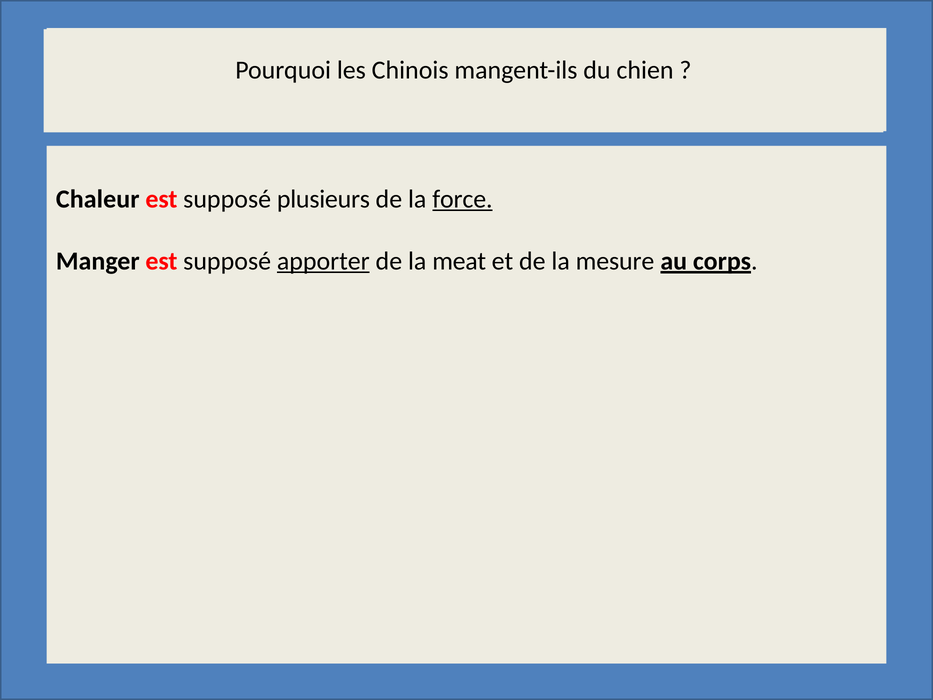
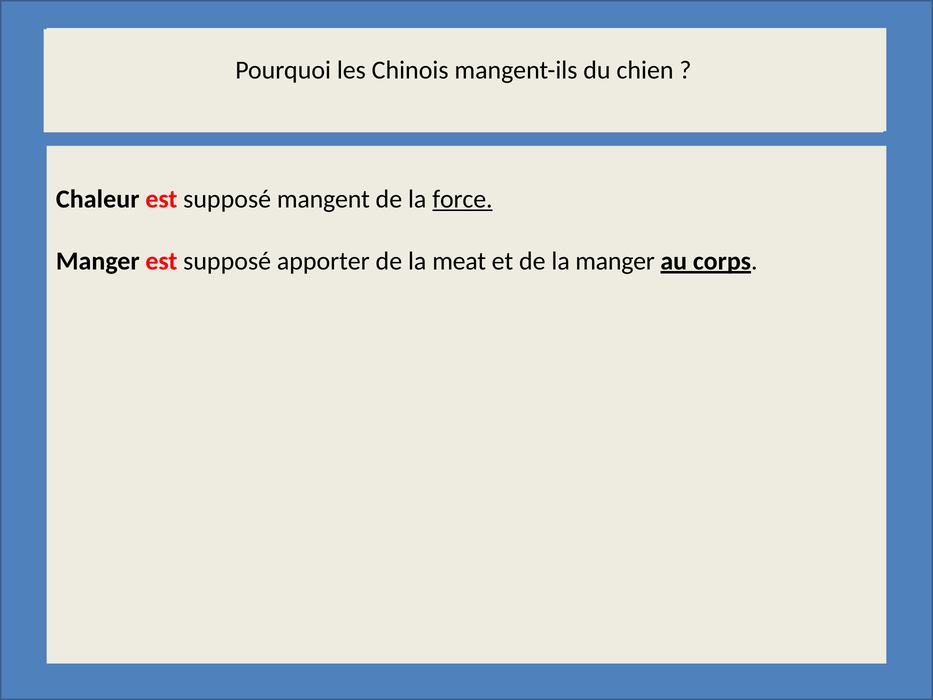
plusieurs: plusieurs -> mangent
apporter underline: present -> none
la mesure: mesure -> manger
